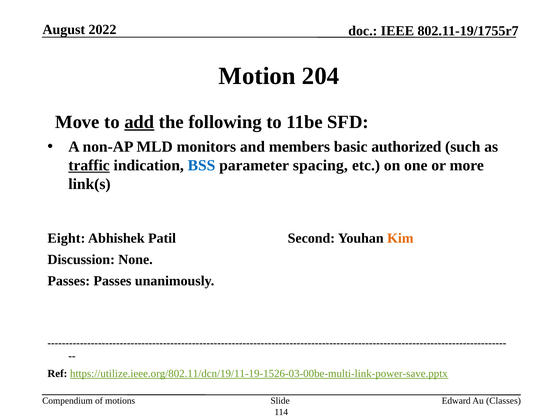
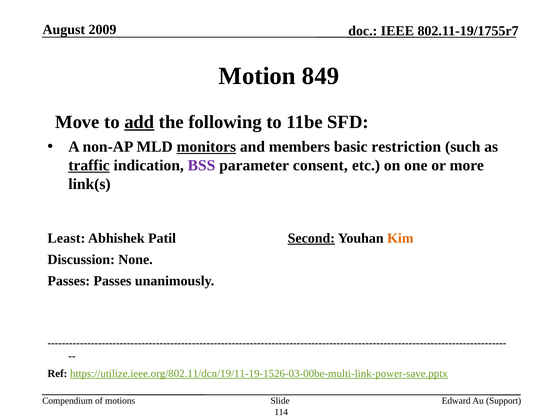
2022: 2022 -> 2009
204: 204 -> 849
monitors underline: none -> present
authorized: authorized -> restriction
BSS colour: blue -> purple
spacing: spacing -> consent
Eight: Eight -> Least
Second underline: none -> present
Classes: Classes -> Support
